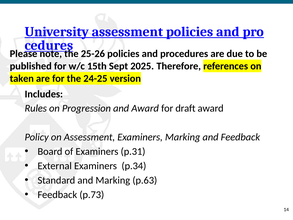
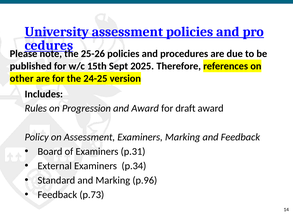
taken: taken -> other
p.63: p.63 -> p.96
